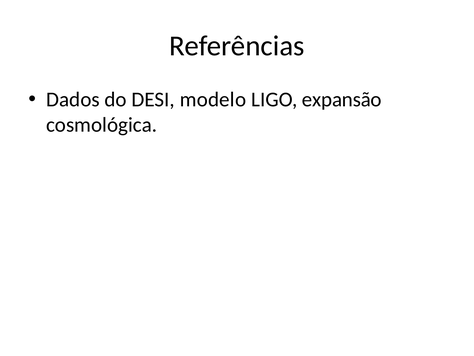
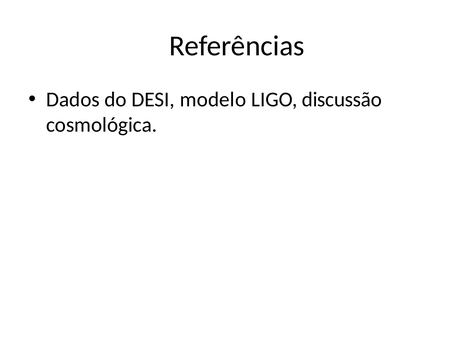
expansão: expansão -> discussão
